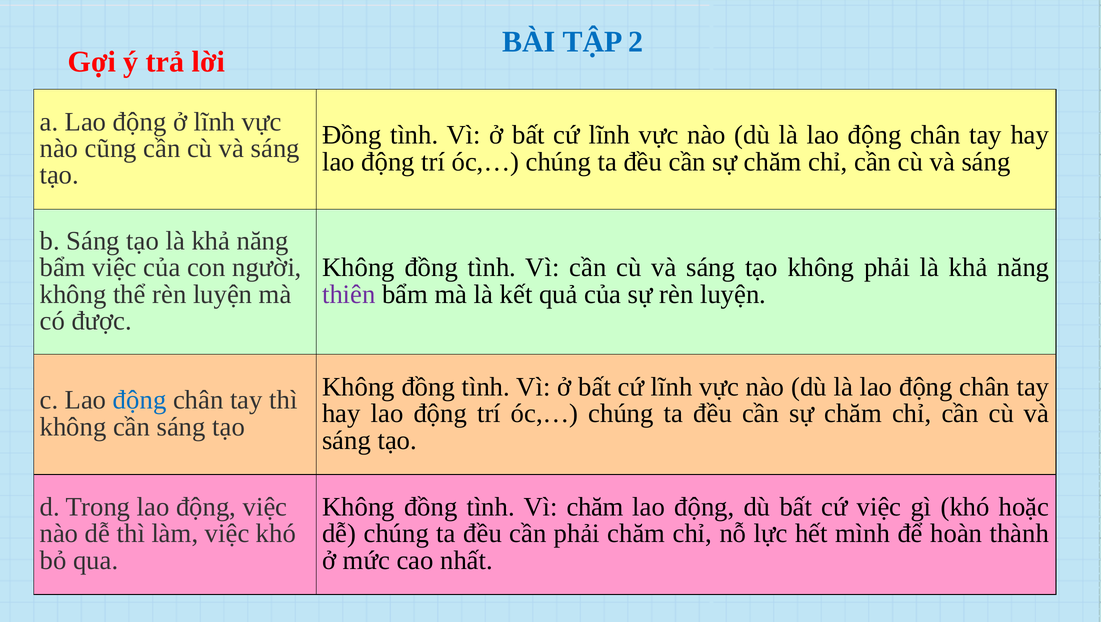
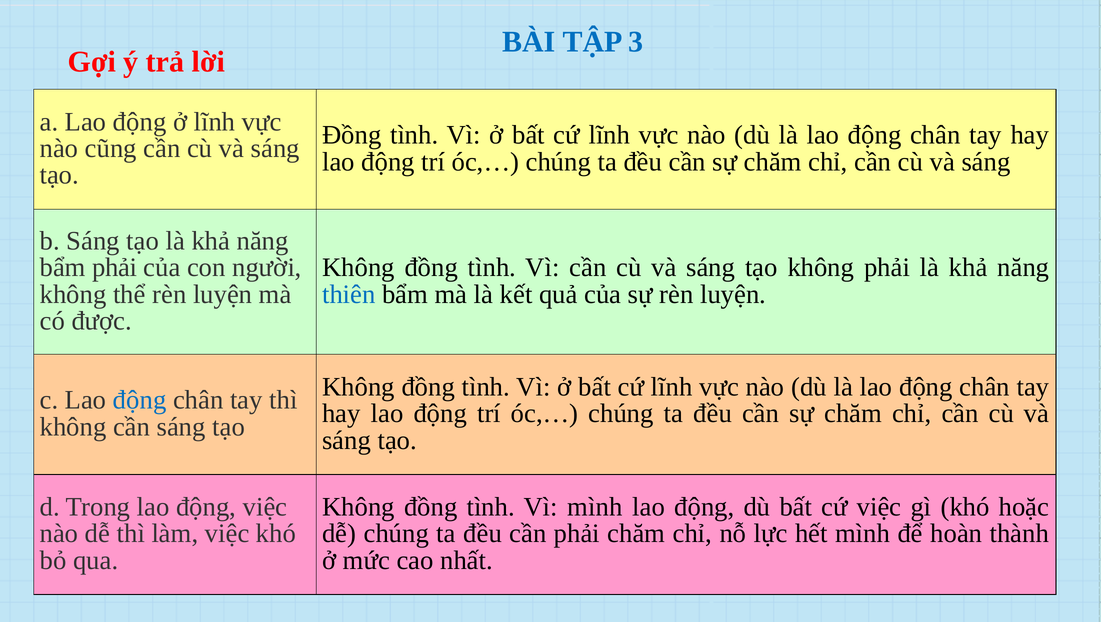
2: 2 -> 3
bẩm việc: việc -> phải
thiên colour: purple -> blue
Vì chăm: chăm -> mình
